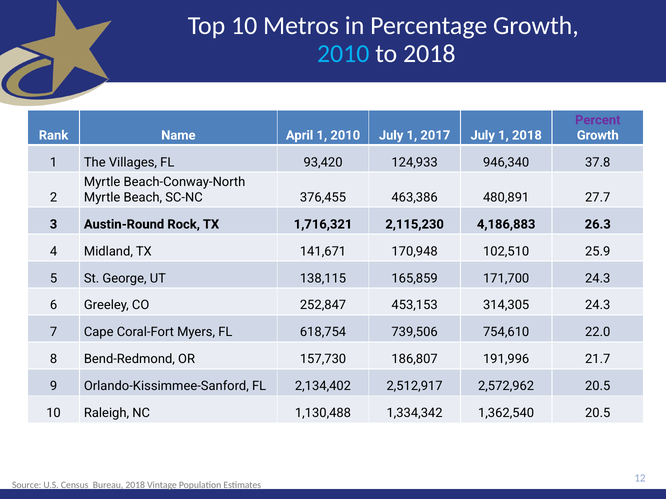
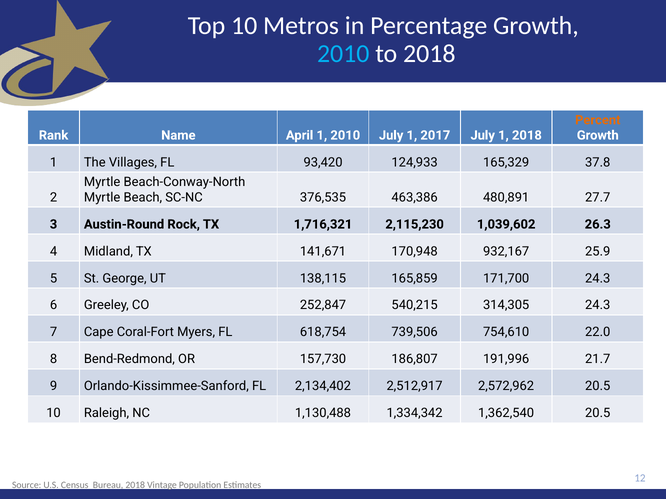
Percent colour: purple -> orange
946,340: 946,340 -> 165,329
376,455: 376,455 -> 376,535
4,186,883: 4,186,883 -> 1,039,602
102,510: 102,510 -> 932,167
453,153: 453,153 -> 540,215
